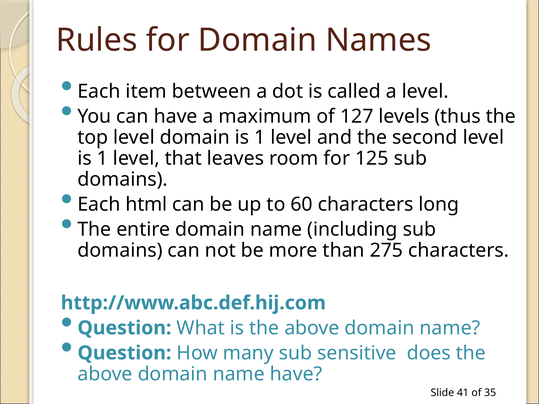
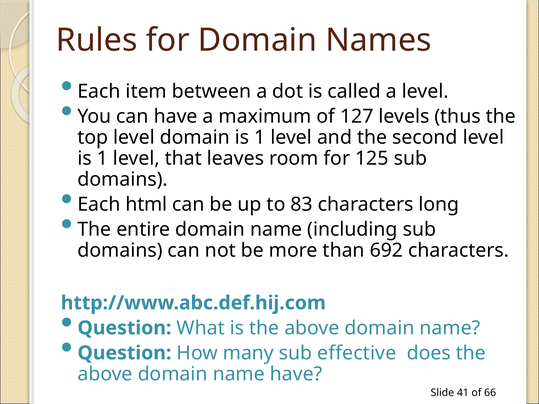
60: 60 -> 83
275: 275 -> 692
sensitive: sensitive -> effective
35: 35 -> 66
